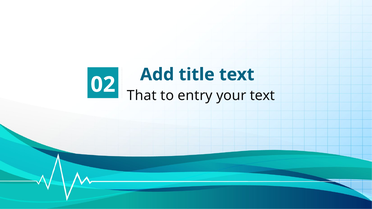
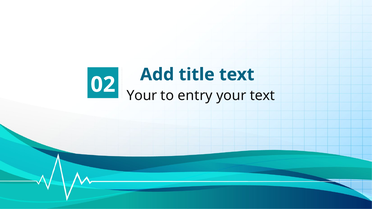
That at (142, 96): That -> Your
